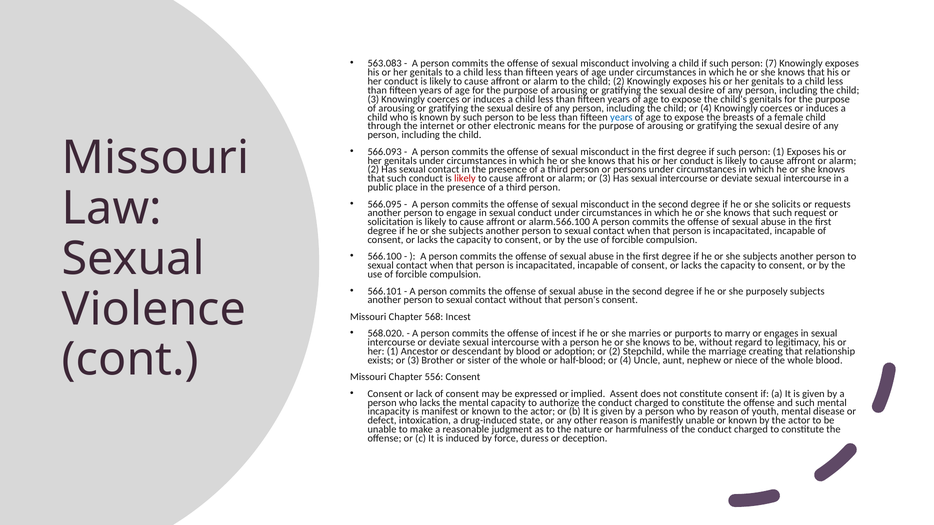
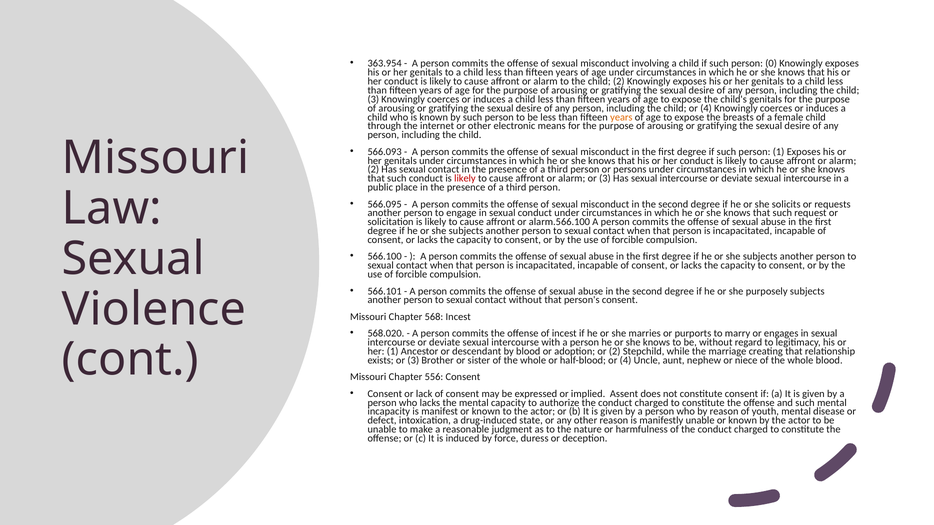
563.083: 563.083 -> 363.954
7: 7 -> 0
years at (621, 117) colour: blue -> orange
